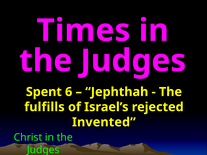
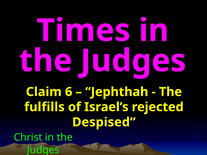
Spent: Spent -> Claim
Invented: Invented -> Despised
